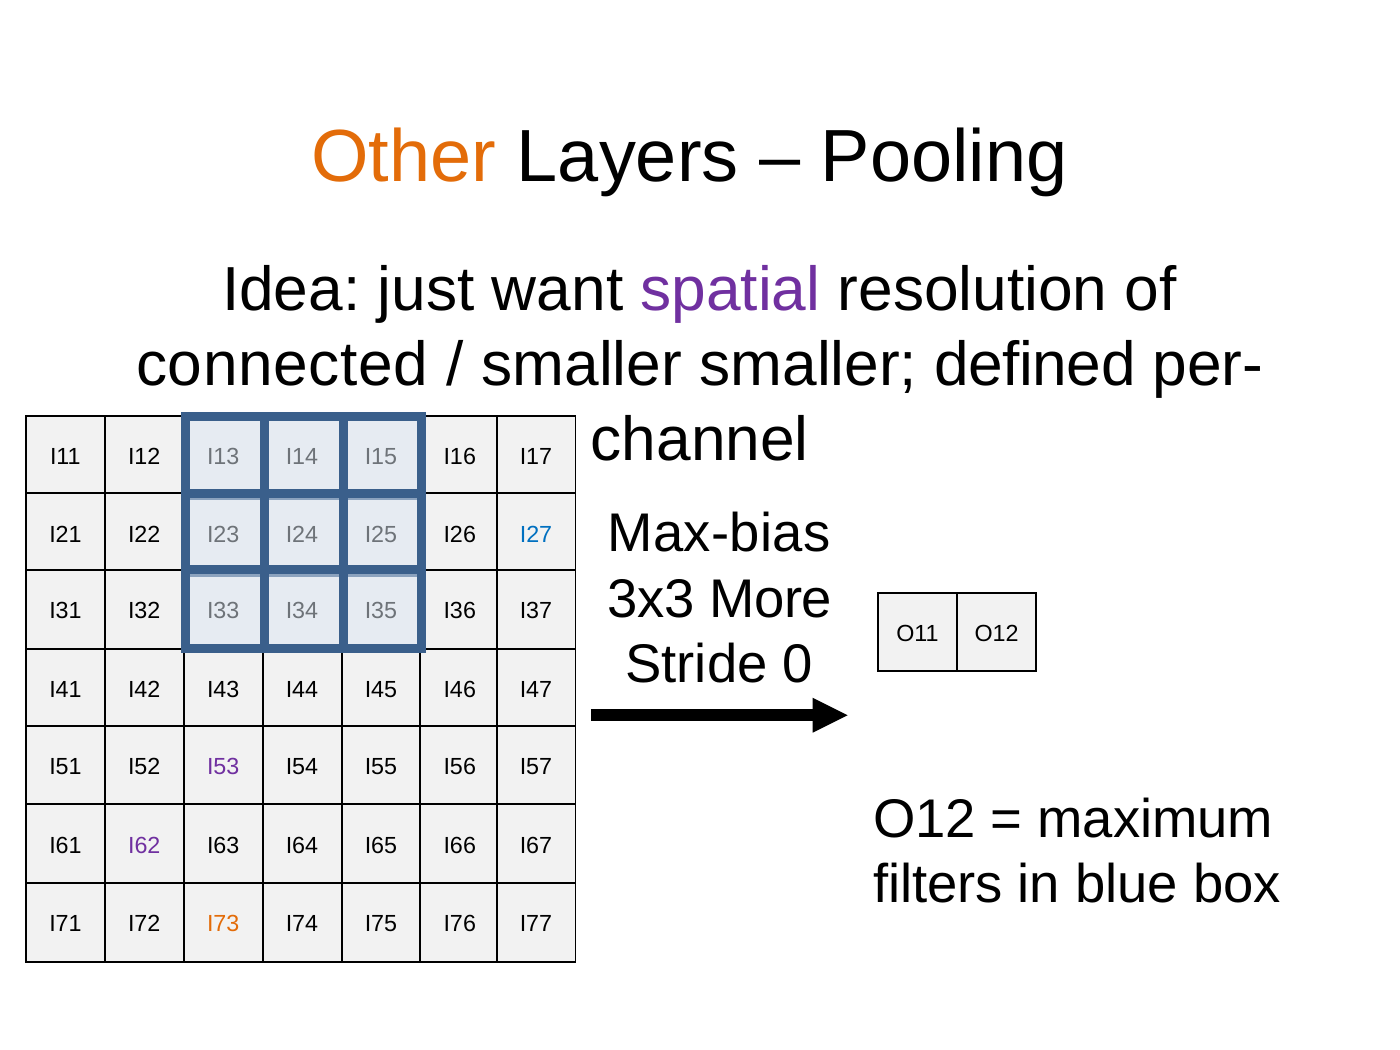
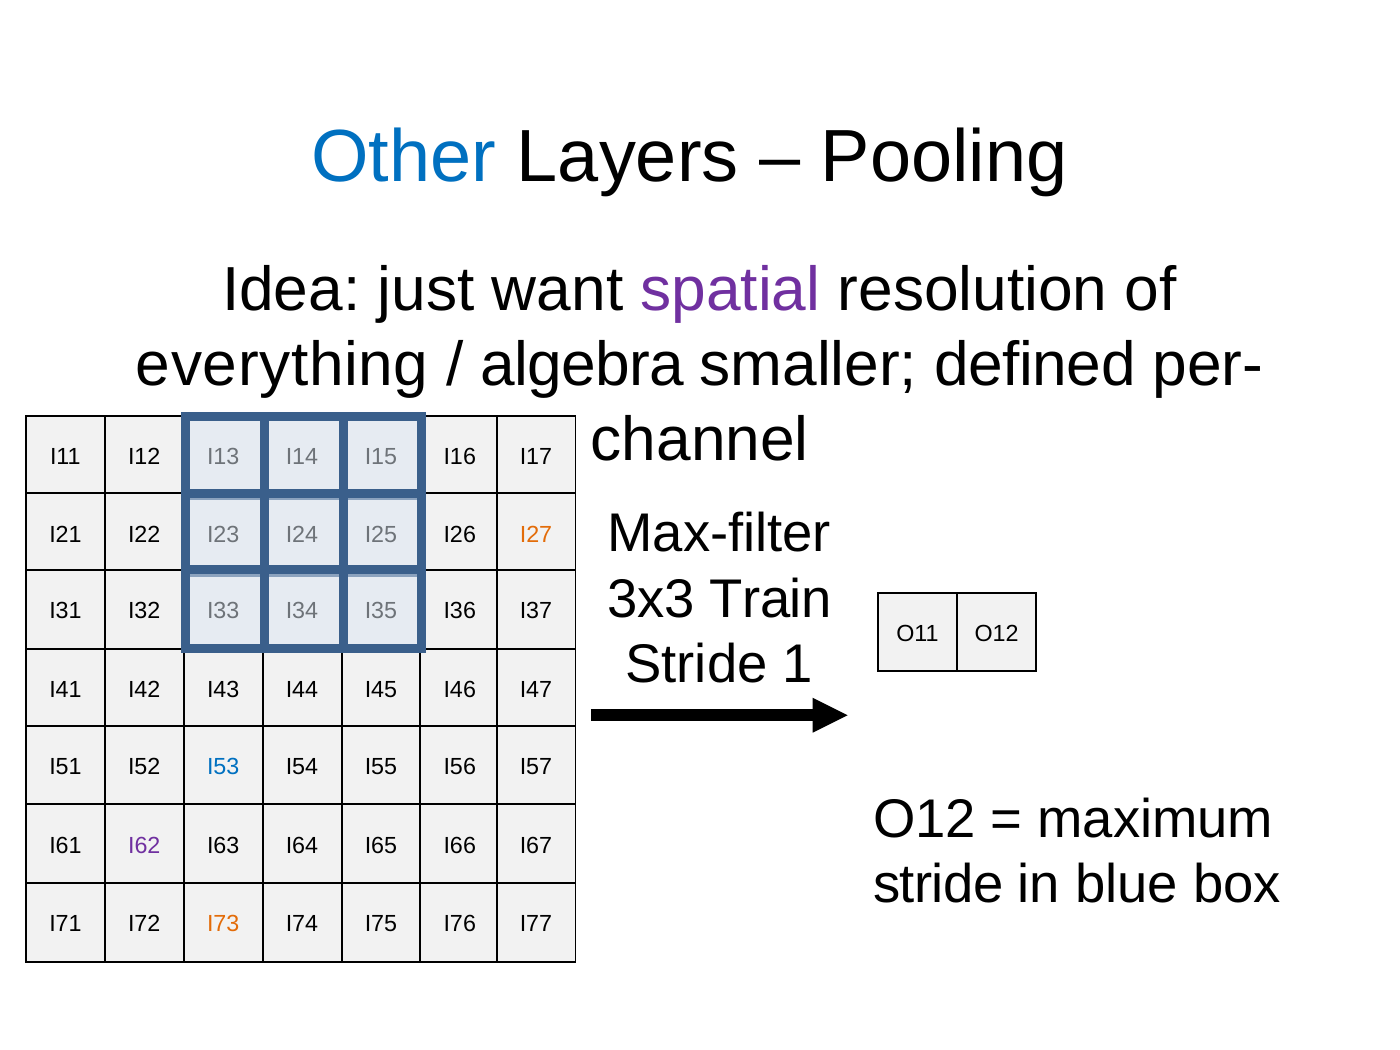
Other colour: orange -> blue
connected: connected -> everything
smaller at (582, 365): smaller -> algebra
Max-bias: Max-bias -> Max-filter
I27 colour: blue -> orange
More: More -> Train
0: 0 -> 1
I53 colour: purple -> blue
filters at (938, 884): filters -> stride
